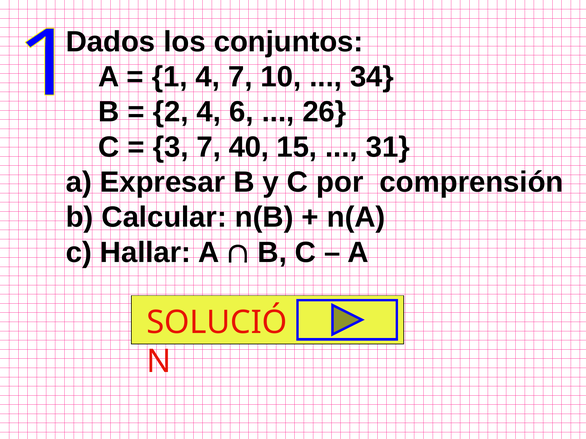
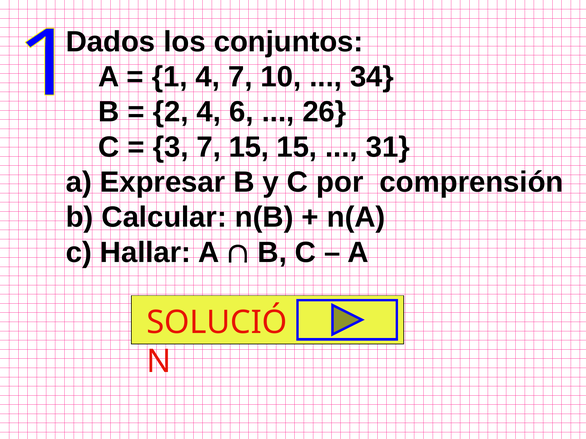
7 40: 40 -> 15
